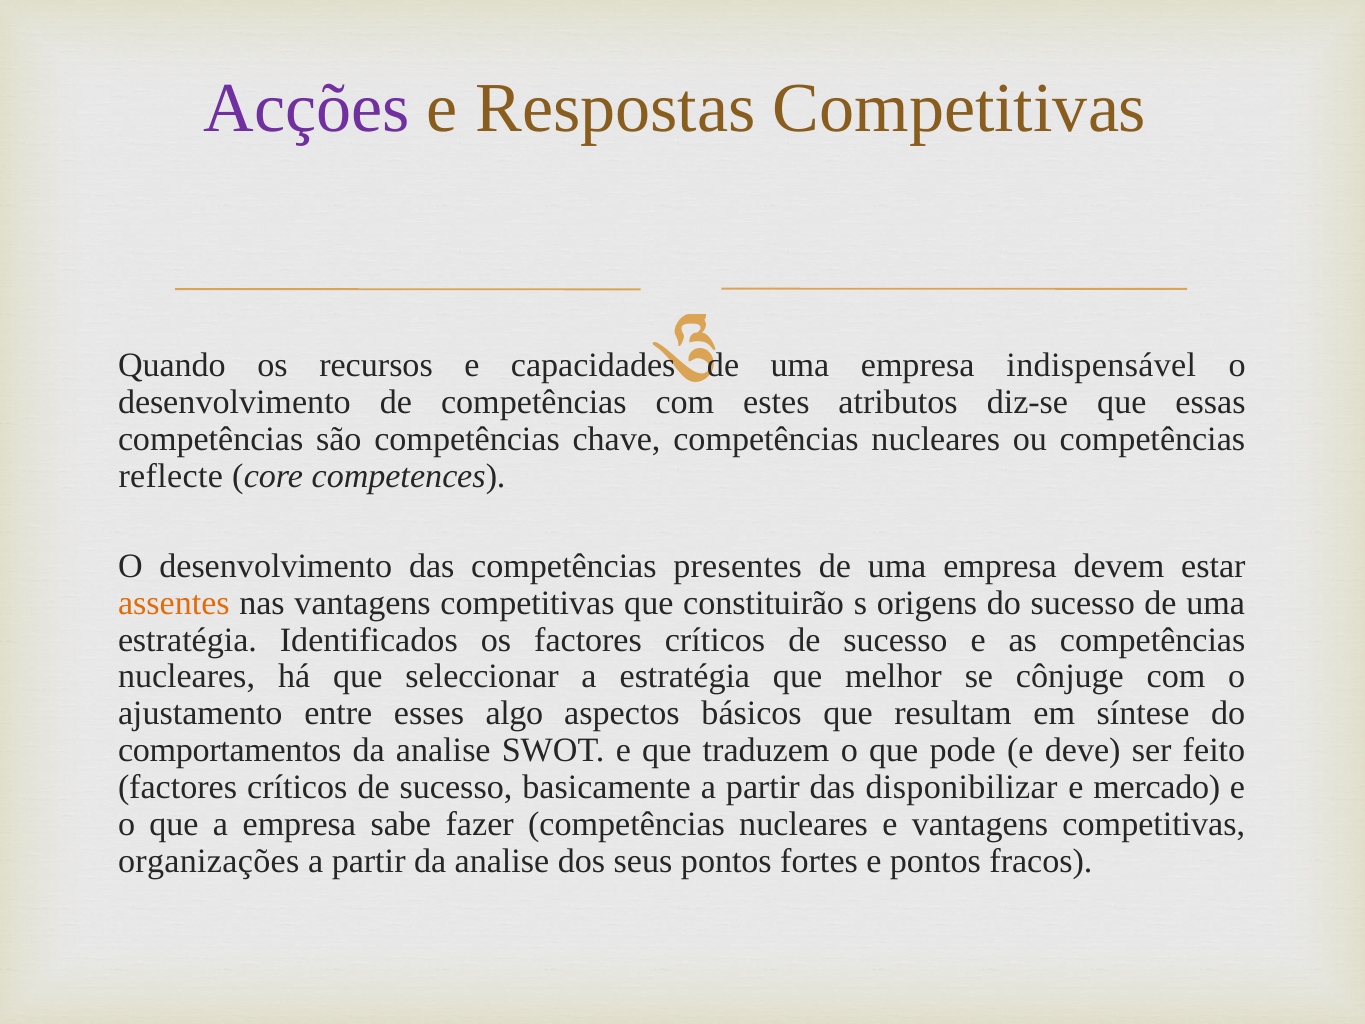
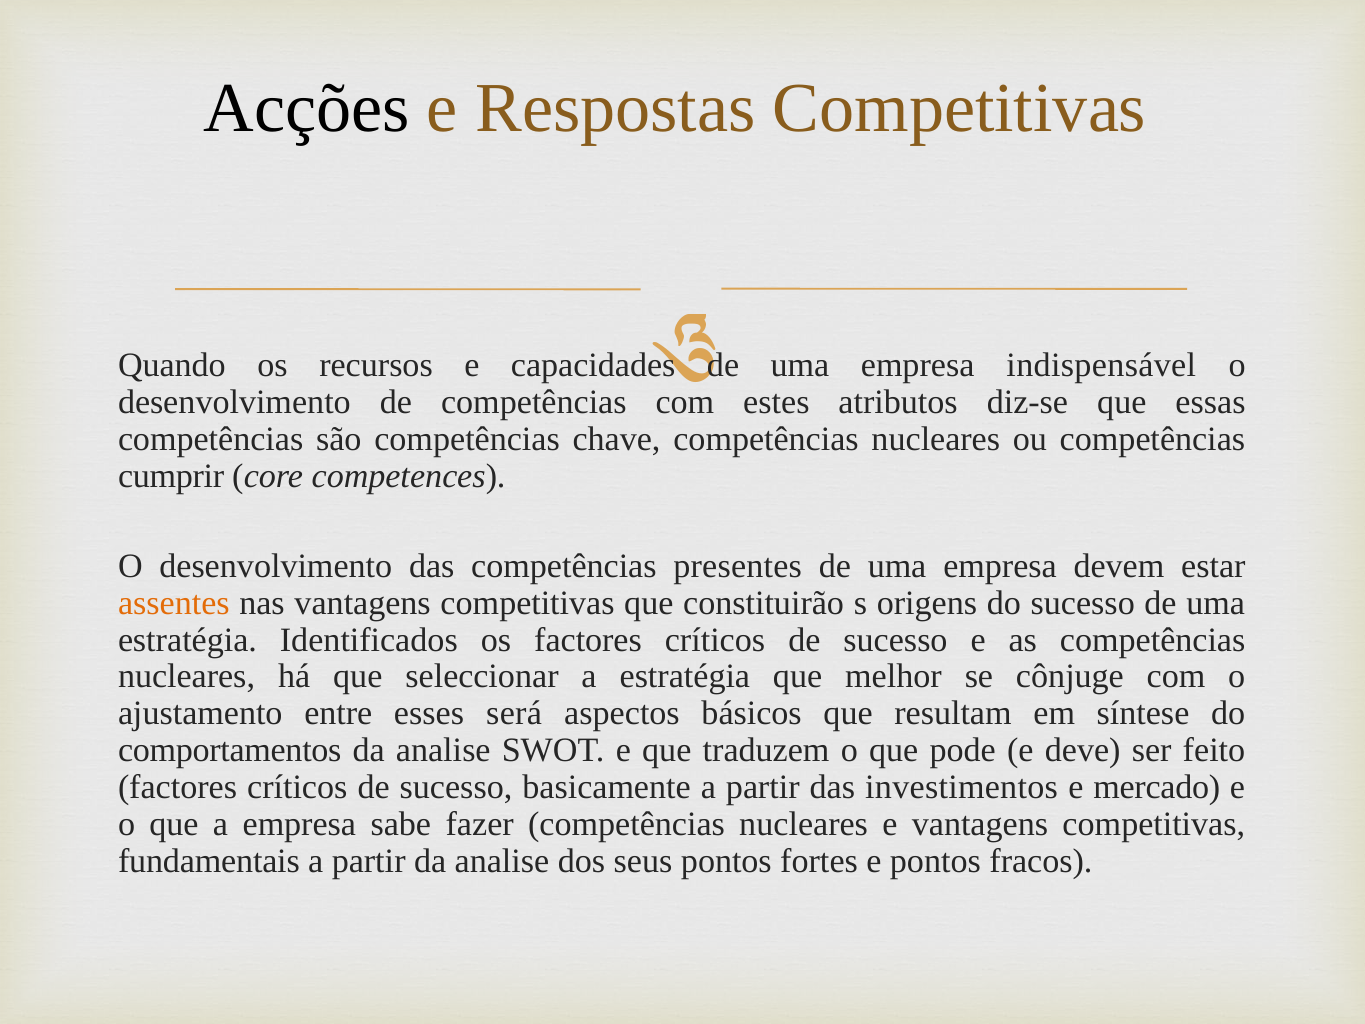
Acções colour: purple -> black
reflecte: reflecte -> cumprir
algo: algo -> será
disponibilizar: disponibilizar -> investimentos
organizações: organizações -> fundamentais
